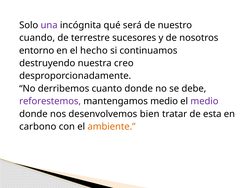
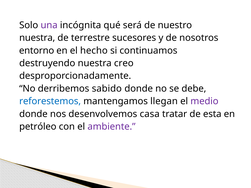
cuando at (37, 38): cuando -> nuestra
cuanto: cuanto -> sabido
reforestemos colour: purple -> blue
mantengamos medio: medio -> llegan
bien: bien -> casa
carbono: carbono -> petróleo
ambiente colour: orange -> purple
